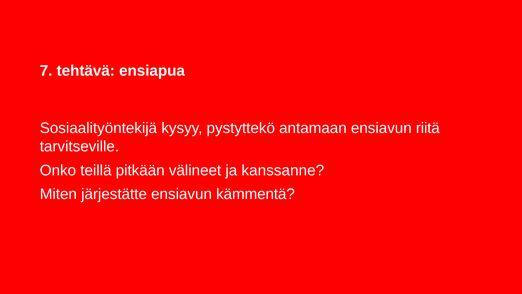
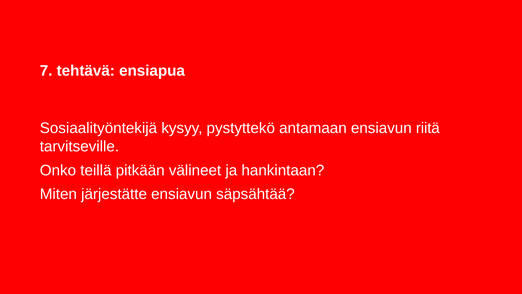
kanssanne: kanssanne -> hankintaan
kämmentä: kämmentä -> säpsähtää
